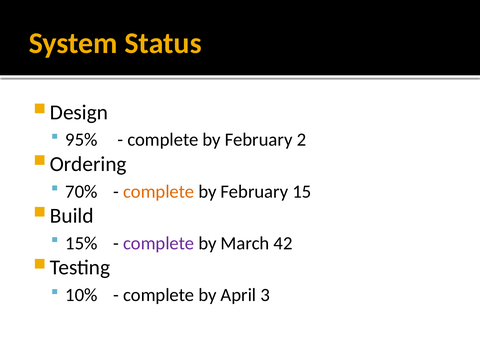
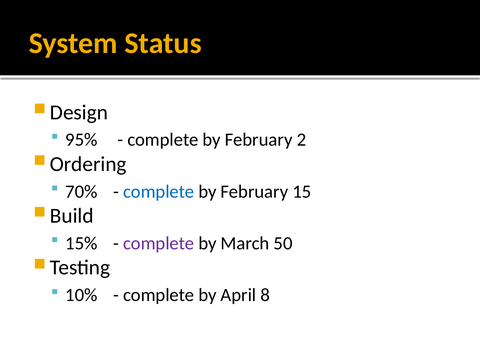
complete at (159, 192) colour: orange -> blue
42: 42 -> 50
3: 3 -> 8
